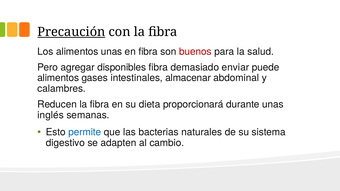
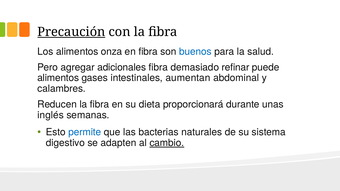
alimentos unas: unas -> onza
buenos colour: red -> blue
disponibles: disponibles -> adicionales
enviar: enviar -> refinar
almacenar: almacenar -> aumentan
cambio underline: none -> present
